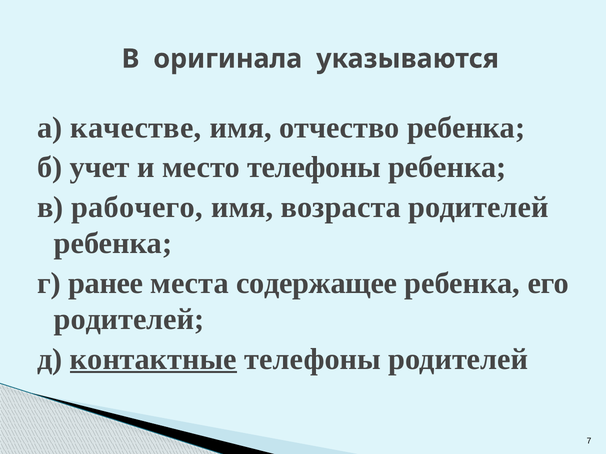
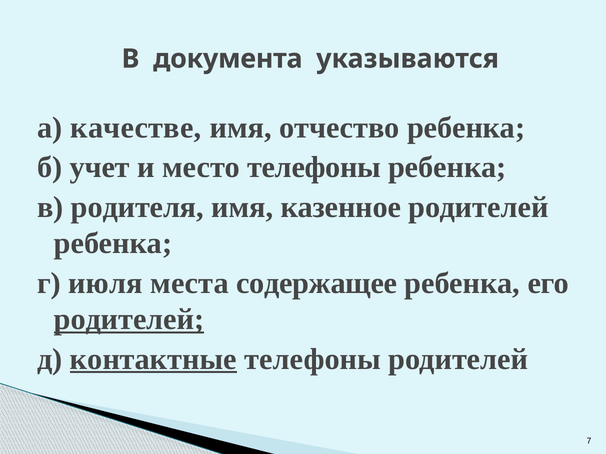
оригинала: оригинала -> документа
рабочего: рабочего -> родителя
возраста: возраста -> казенное
ранее: ранее -> июля
родителей at (129, 320) underline: none -> present
